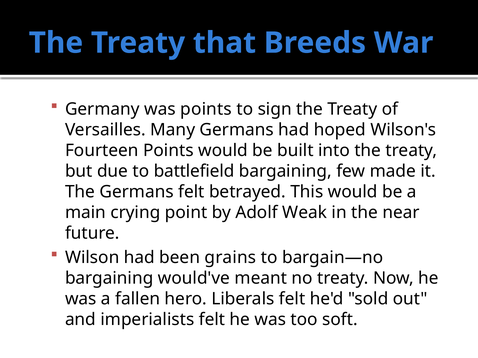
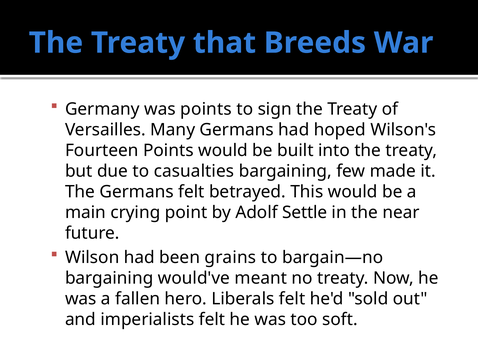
battlefield: battlefield -> casualties
Weak: Weak -> Settle
